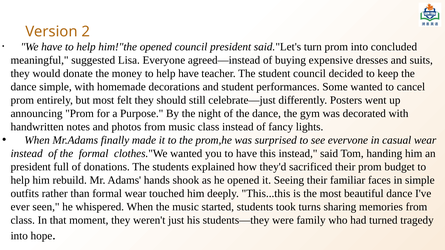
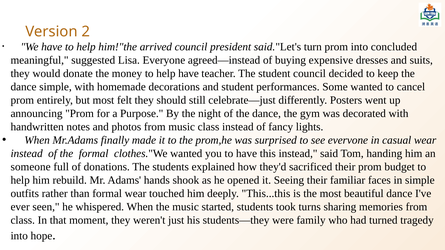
him!"the opened: opened -> arrived
president at (31, 167): president -> someone
